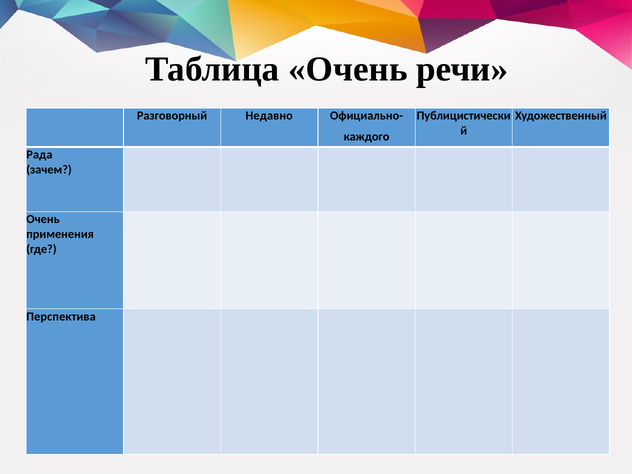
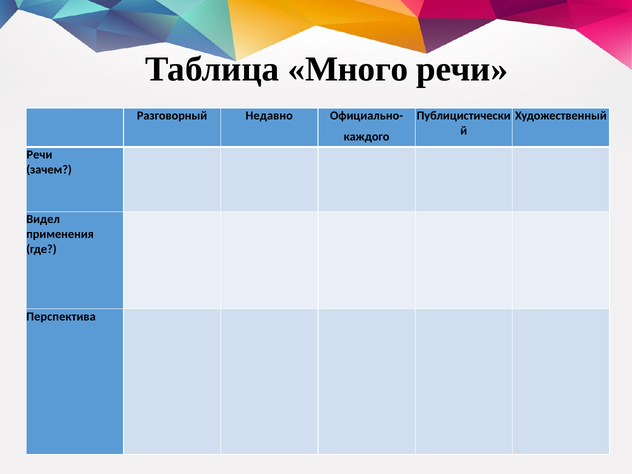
Таблица Очень: Очень -> Много
Рада at (39, 155): Рада -> Речи
Очень at (43, 219): Очень -> Видел
